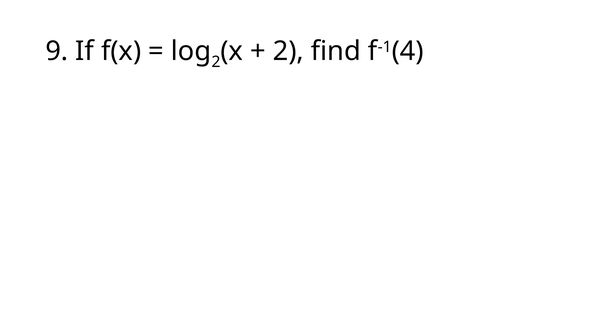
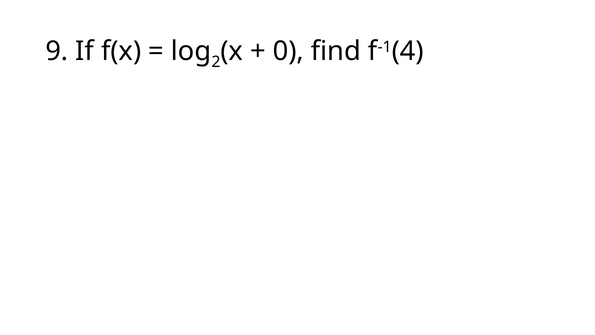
2 at (288, 51): 2 -> 0
